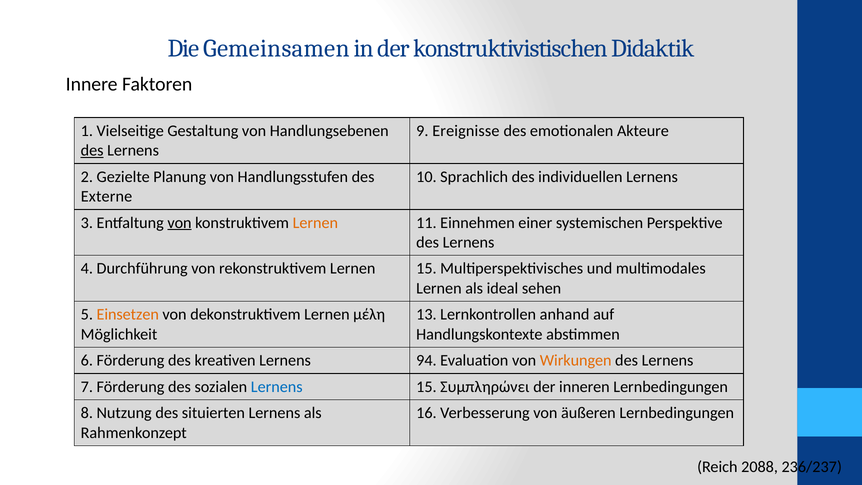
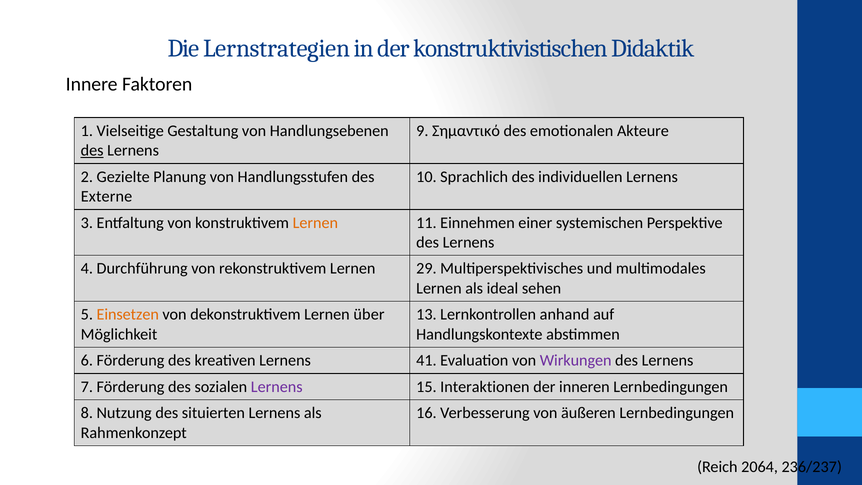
Gemeinsamen: Gemeinsamen -> Lernstrategien
Ereignisse: Ereignisse -> Σημαντικό
von at (180, 223) underline: present -> none
Lernen 15: 15 -> 29
μέλη: μέλη -> über
94: 94 -> 41
Wirkungen colour: orange -> purple
Lernens at (277, 387) colour: blue -> purple
Συμπληρώνει: Συμπληρώνει -> Interaktionen
2088: 2088 -> 2064
